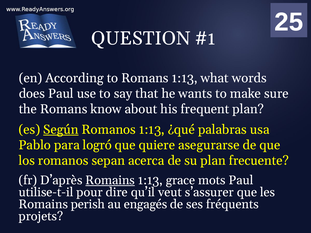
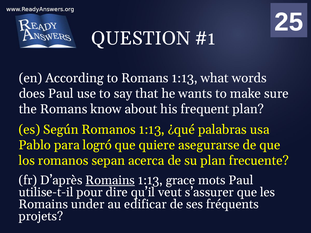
Según underline: present -> none
perish: perish -> under
engagés: engagés -> edificar
